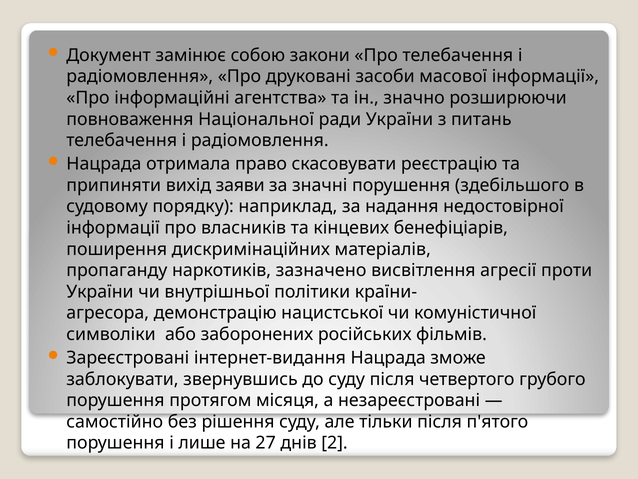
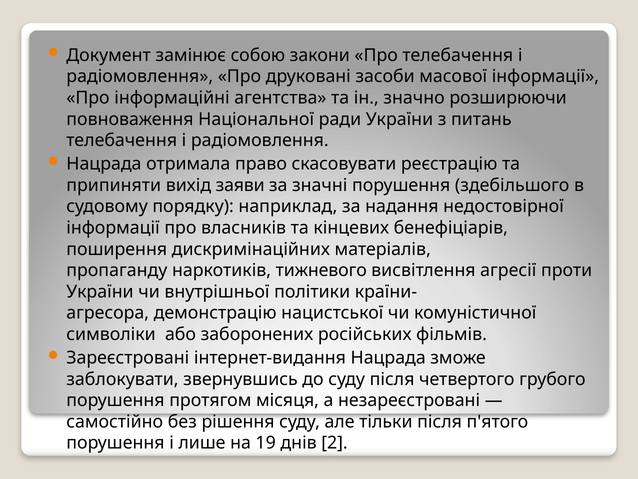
зазначено: зазначено -> тижневого
27: 27 -> 19
